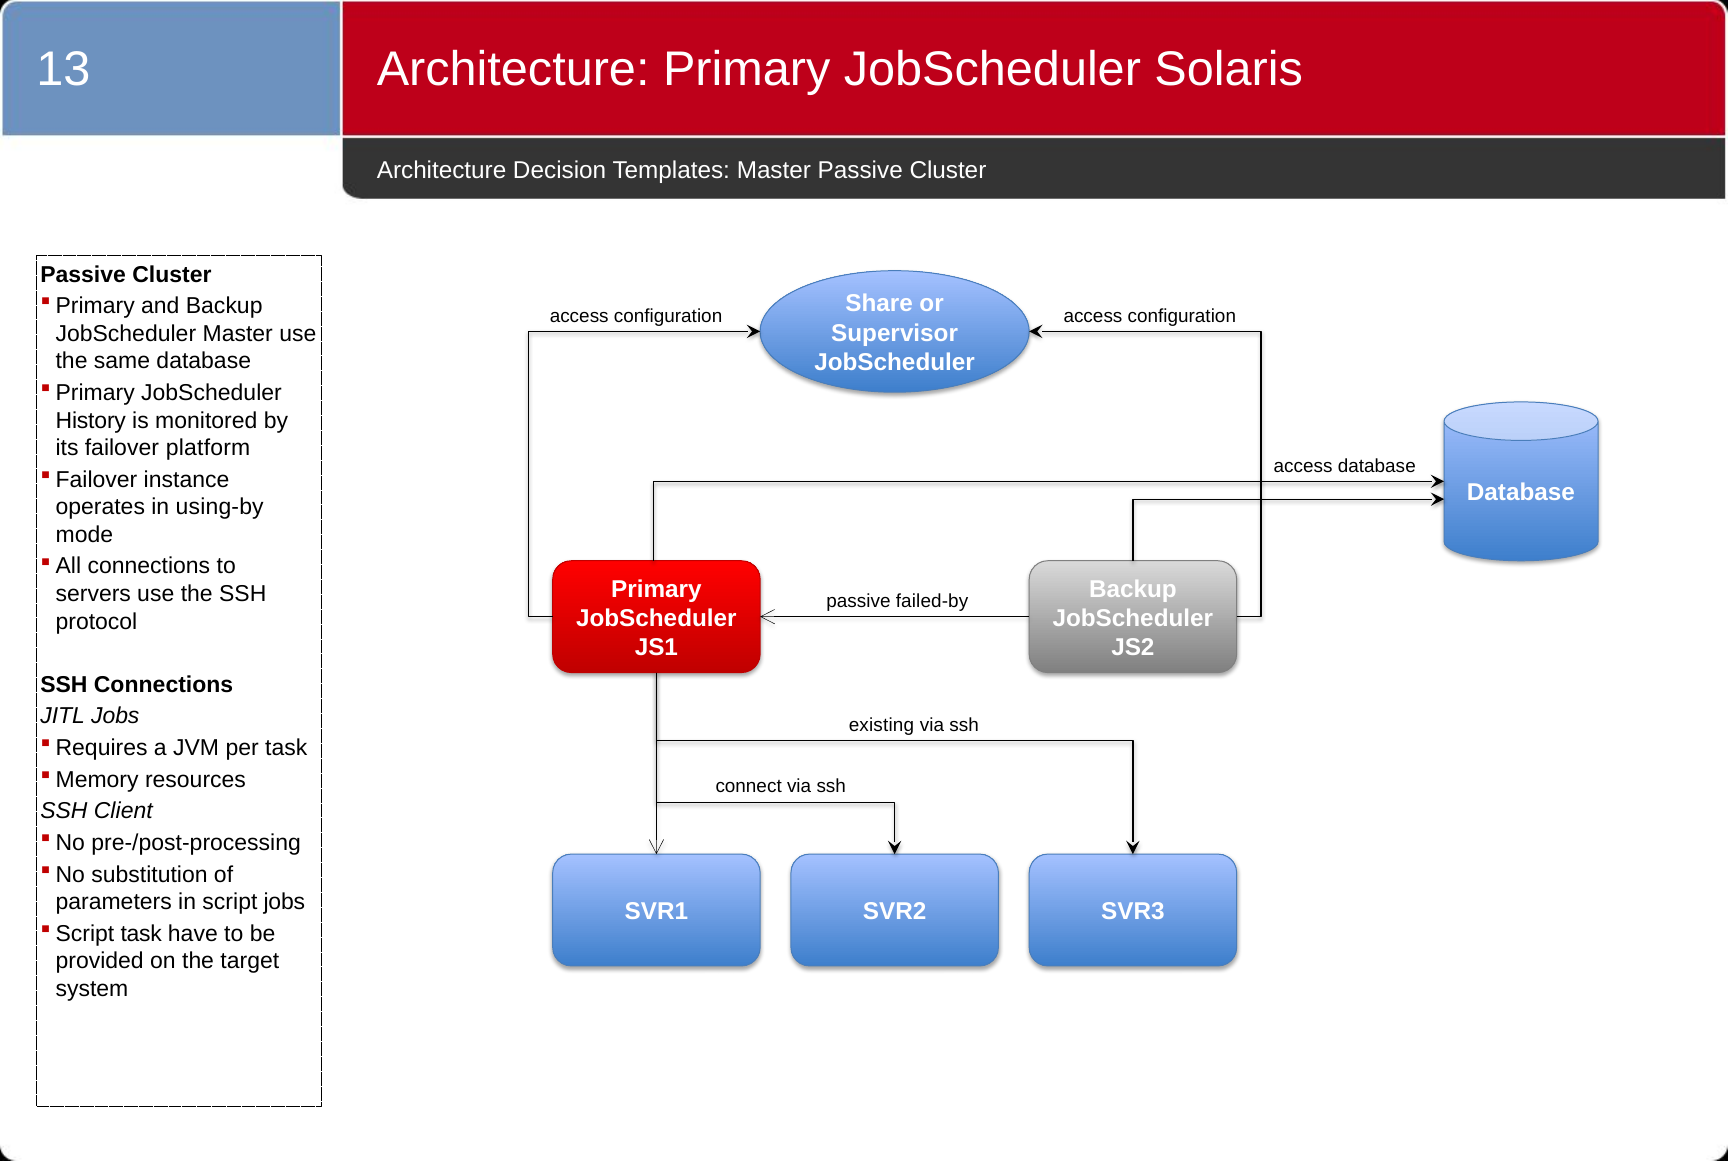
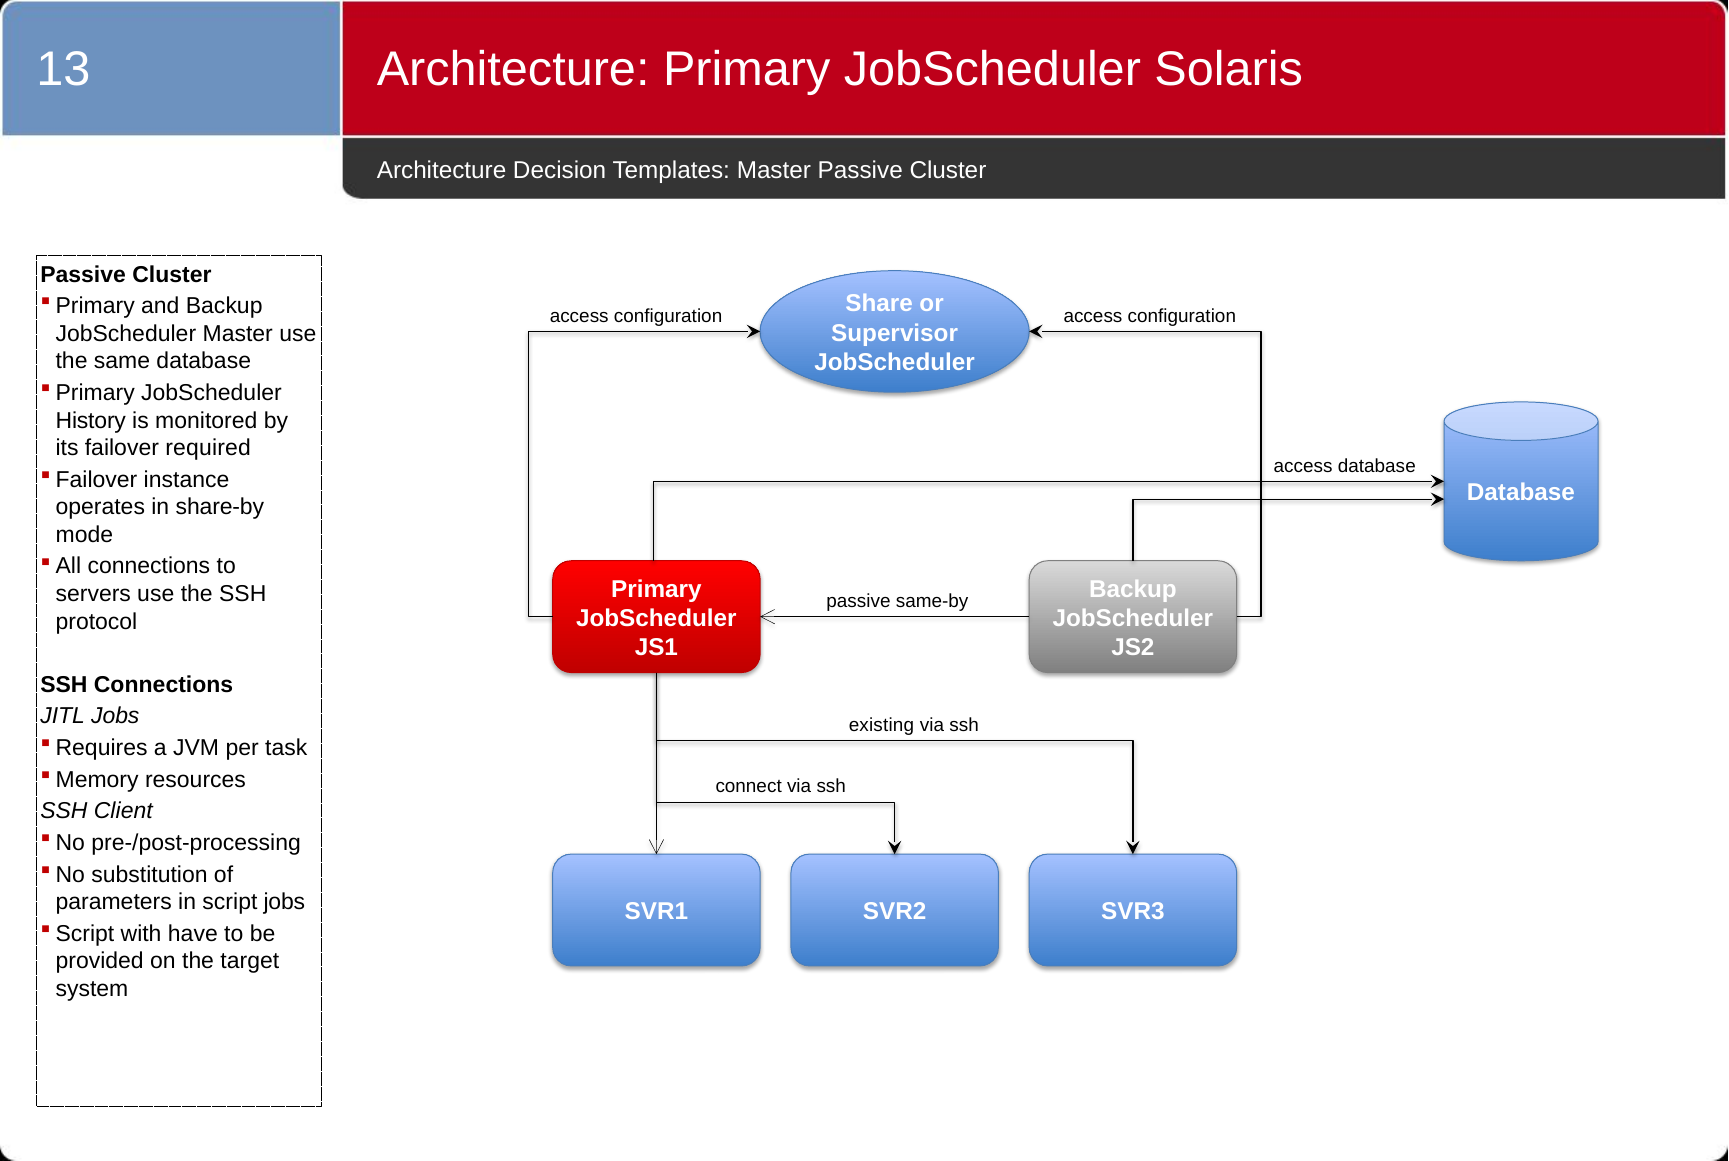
platform: platform -> required
using-by: using-by -> share-by
failed-by: failed-by -> same-by
task at (141, 934): task -> with
